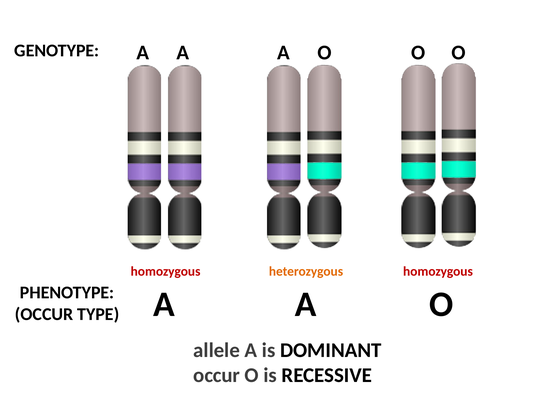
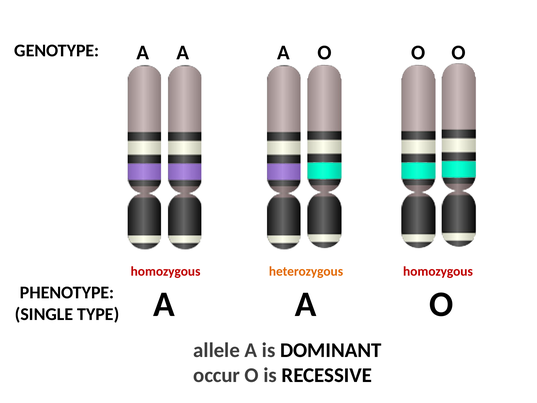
OCCUR at (44, 314): OCCUR -> SINGLE
